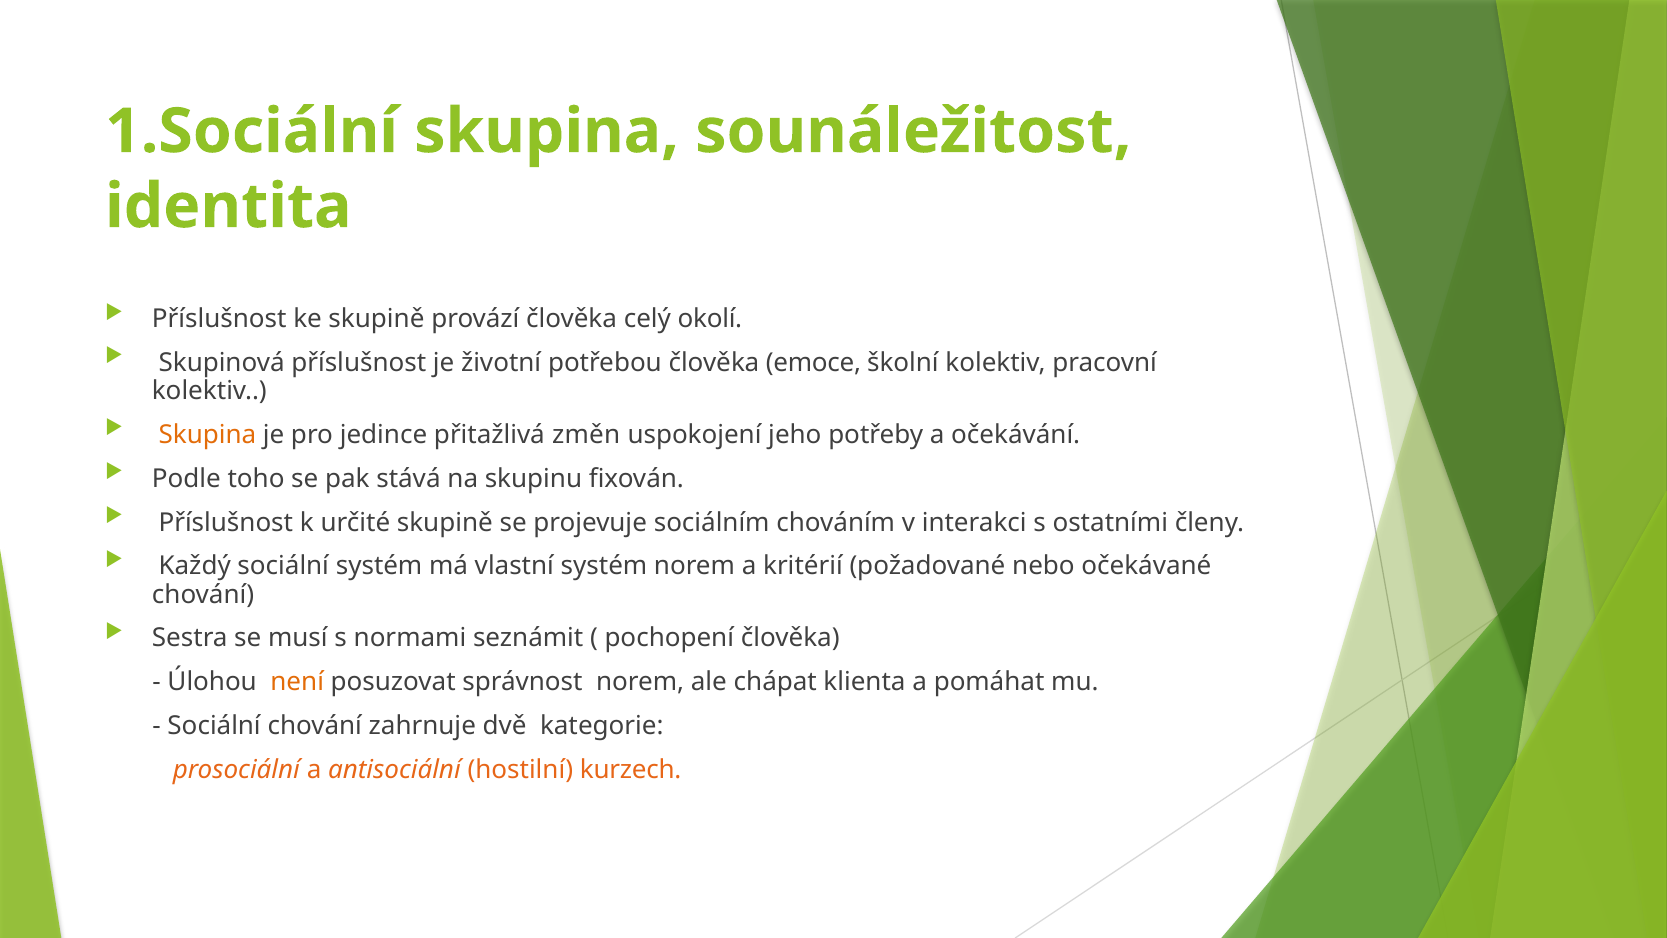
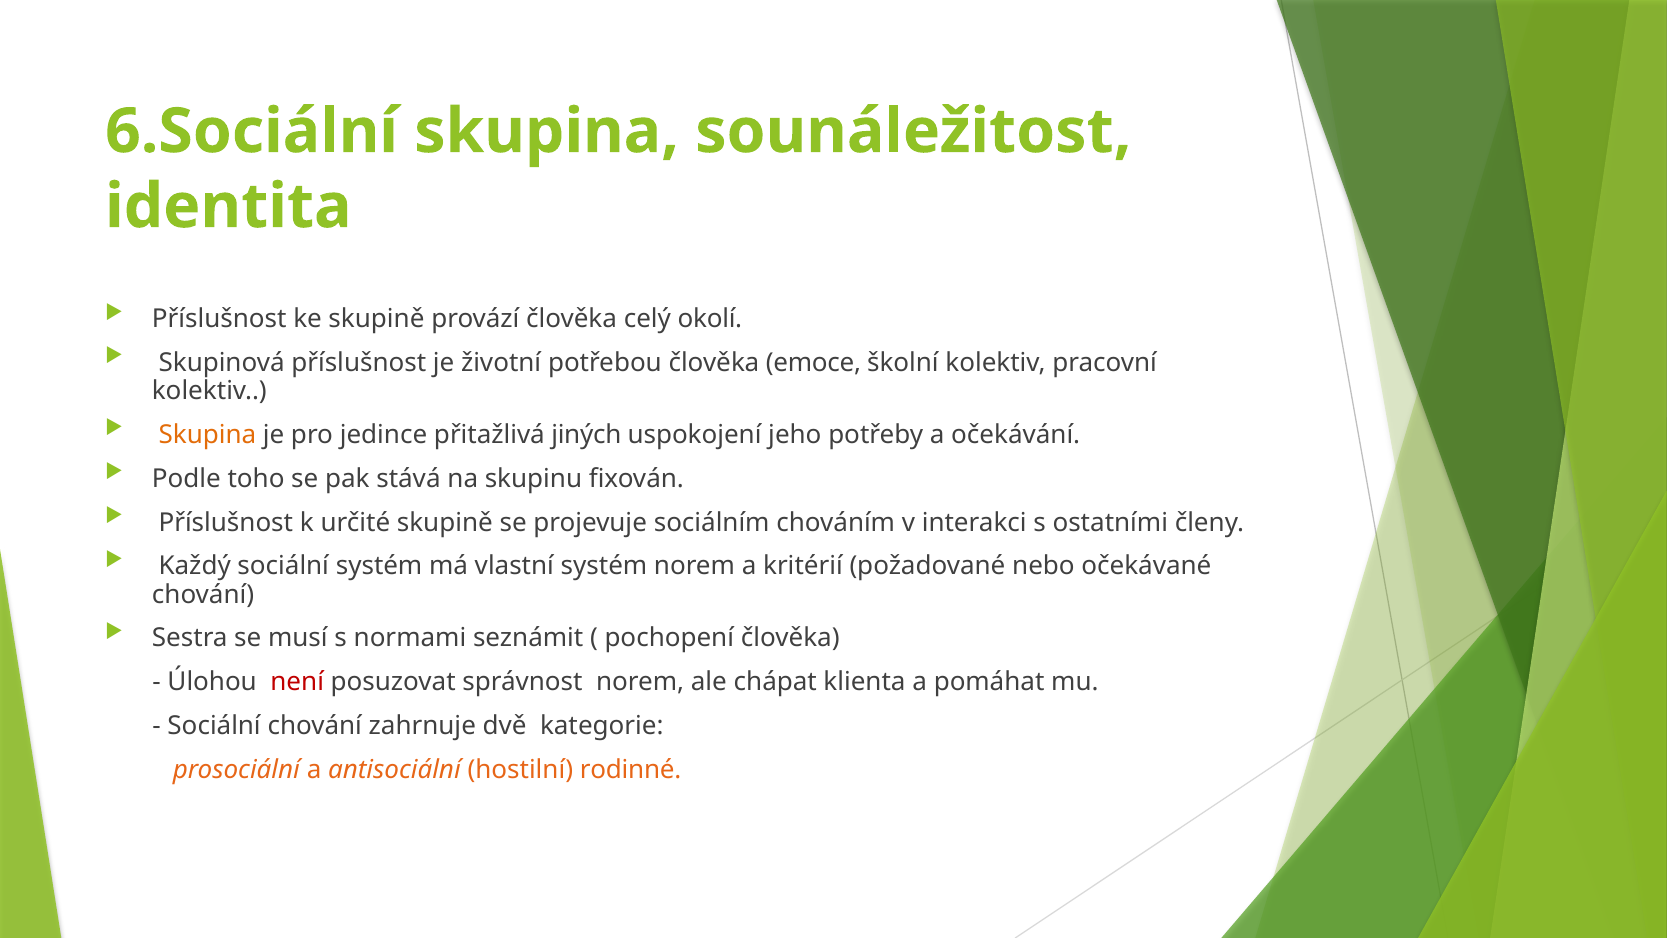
1.Sociální: 1.Sociální -> 6.Sociální
změn: změn -> jiných
není colour: orange -> red
kurzech: kurzech -> rodinné
